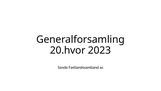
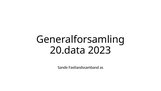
20.hvor: 20.hvor -> 20.data
